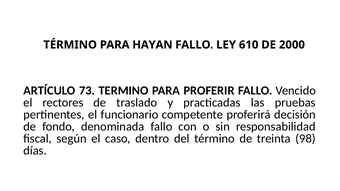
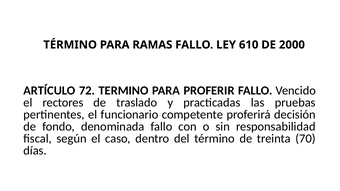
HAYAN: HAYAN -> RAMAS
73: 73 -> 72
98: 98 -> 70
